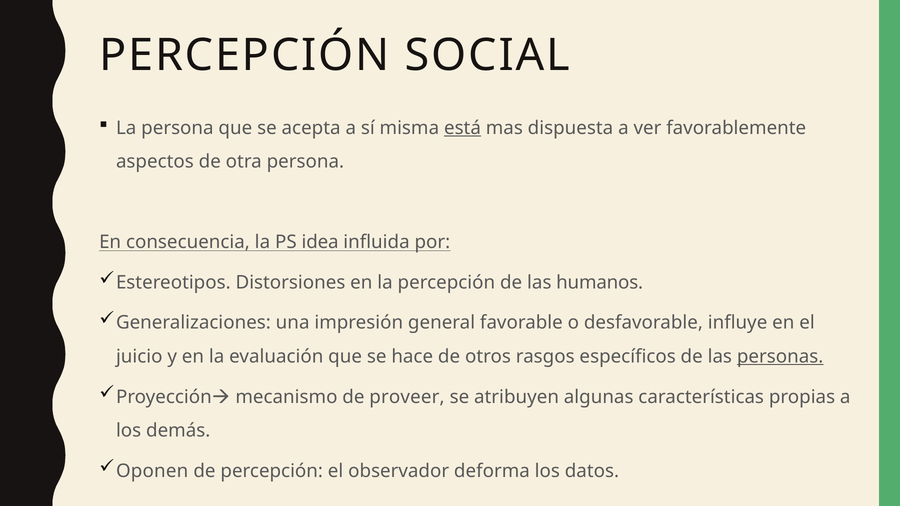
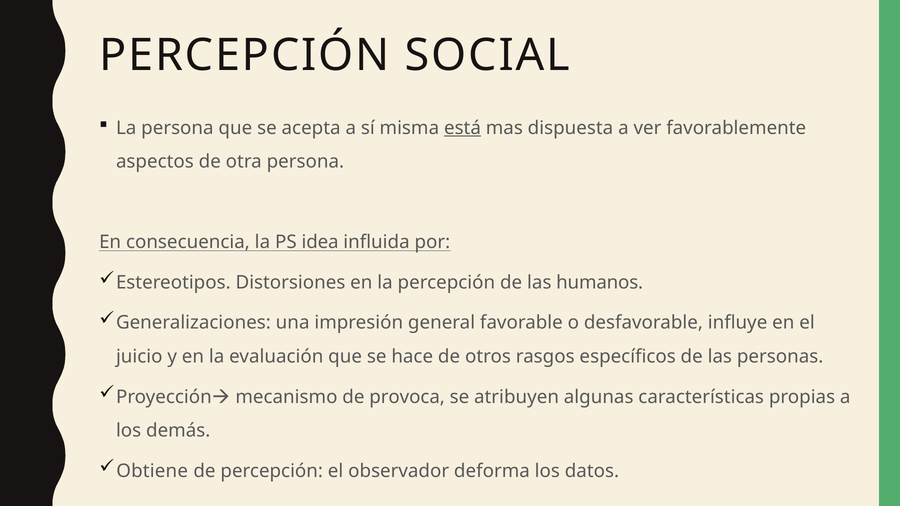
personas underline: present -> none
proveer: proveer -> provoca
Oponen: Oponen -> Obtiene
